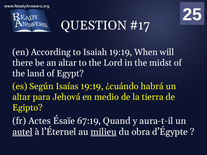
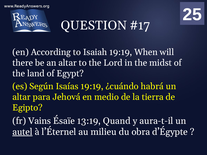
Actes: Actes -> Vains
67:19: 67:19 -> 13:19
milieu underline: present -> none
